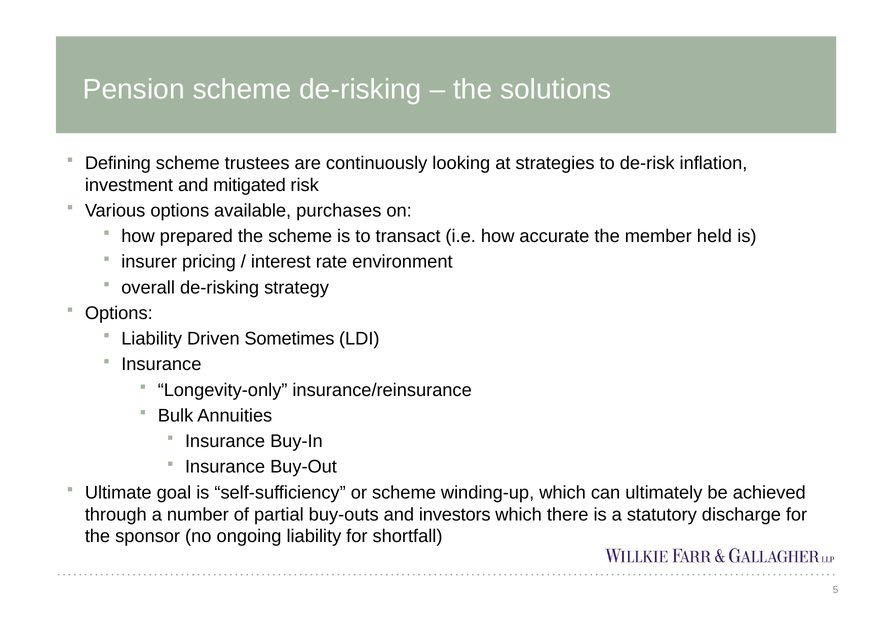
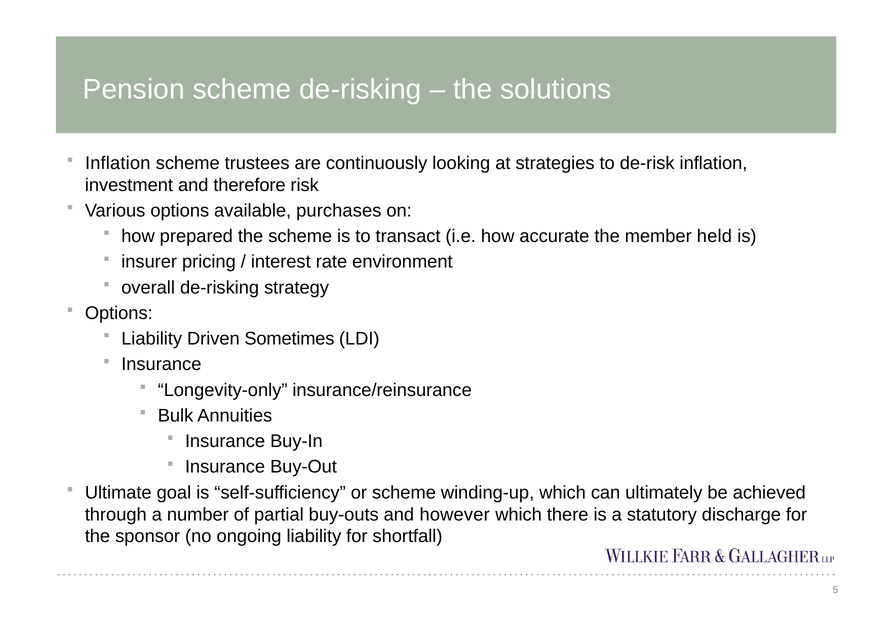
Defining at (118, 163): Defining -> Inflation
mitigated: mitigated -> therefore
investors: investors -> however
